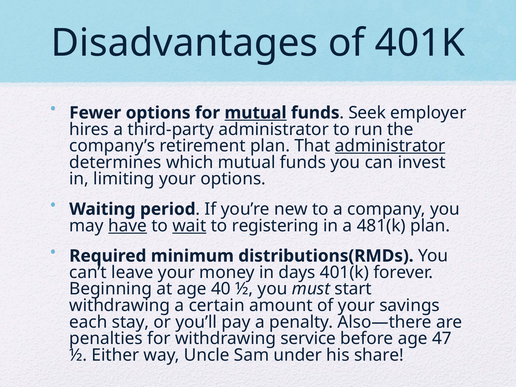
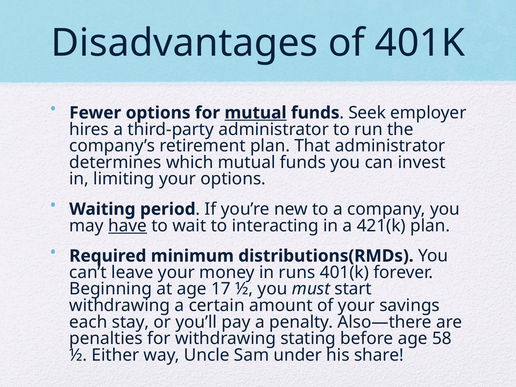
administrator at (390, 146) underline: present -> none
wait underline: present -> none
registering: registering -> interacting
481(k: 481(k -> 421(k
days: days -> runs
40: 40 -> 17
service: service -> stating
47: 47 -> 58
